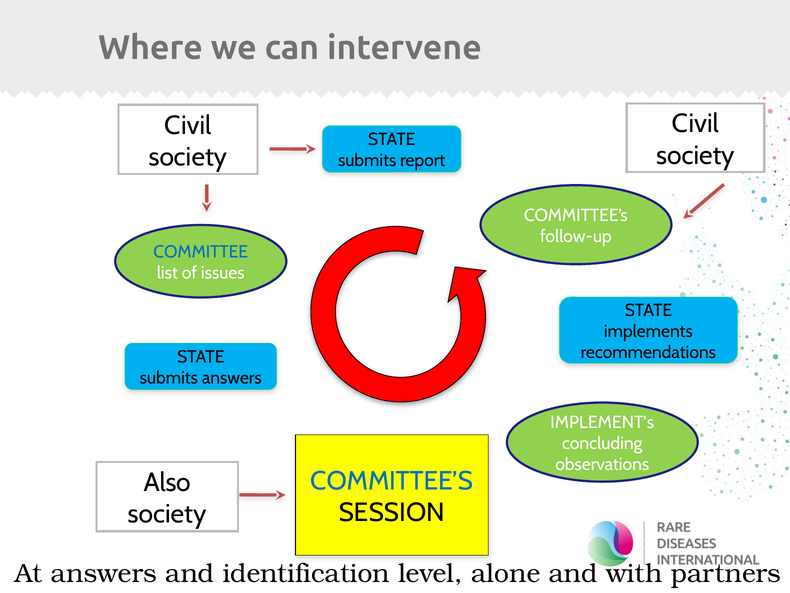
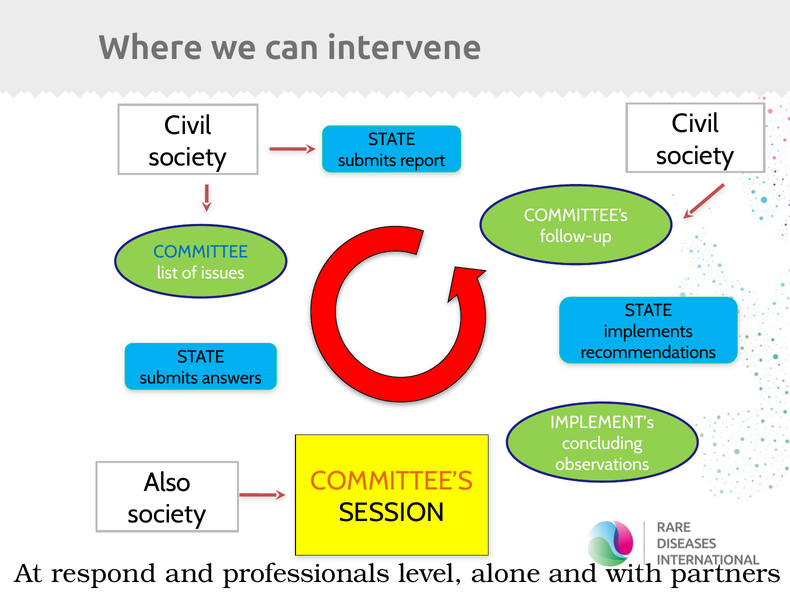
COMMITTEE’S at (392, 481) colour: blue -> orange
At answers: answers -> respond
identification: identification -> professionals
